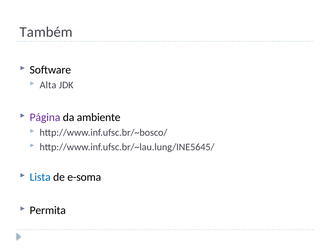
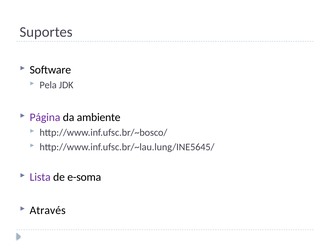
Também: Também -> Suportes
Alta: Alta -> Pela
Lista colour: blue -> purple
Permita: Permita -> Através
